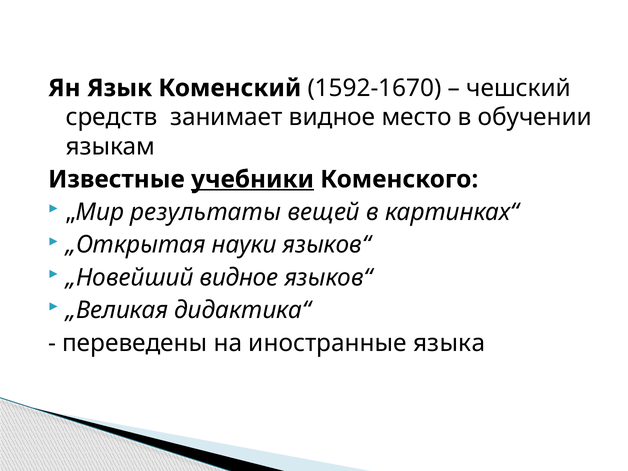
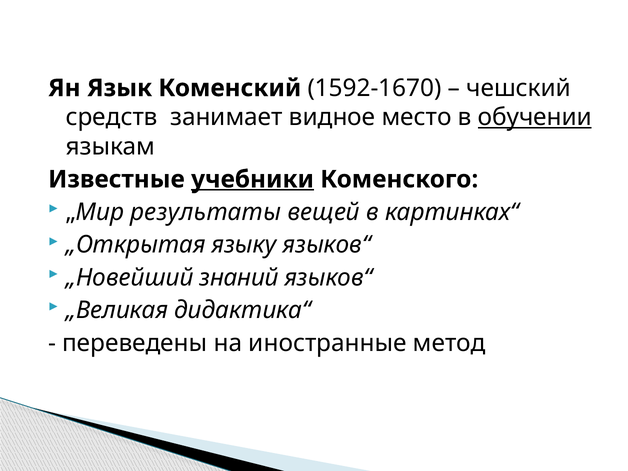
обучении underline: none -> present
науки: науки -> языку
„Новейший видное: видное -> знаний
языка: языка -> метод
